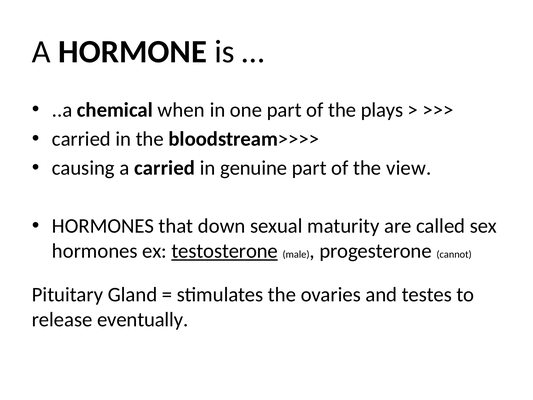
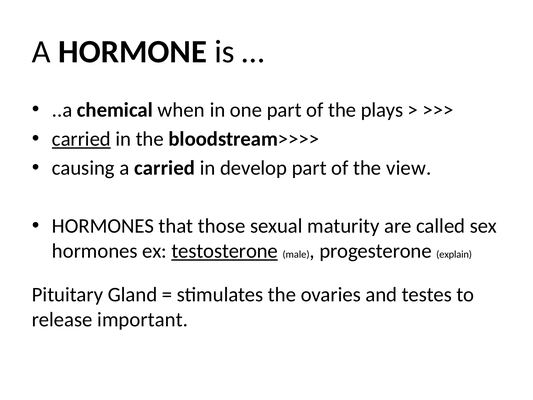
carried at (81, 139) underline: none -> present
genuine: genuine -> develop
down: down -> those
cannot: cannot -> explain
eventually: eventually -> important
